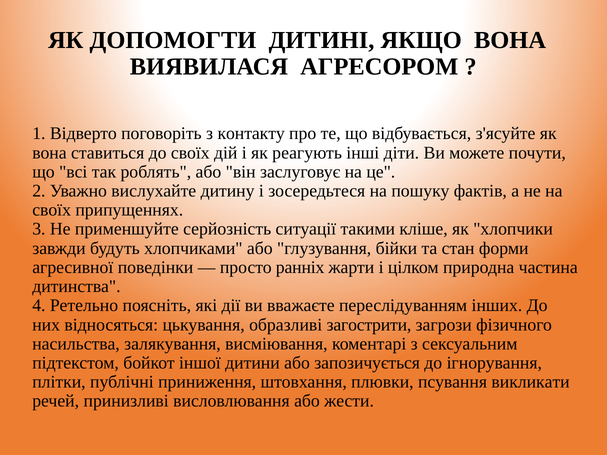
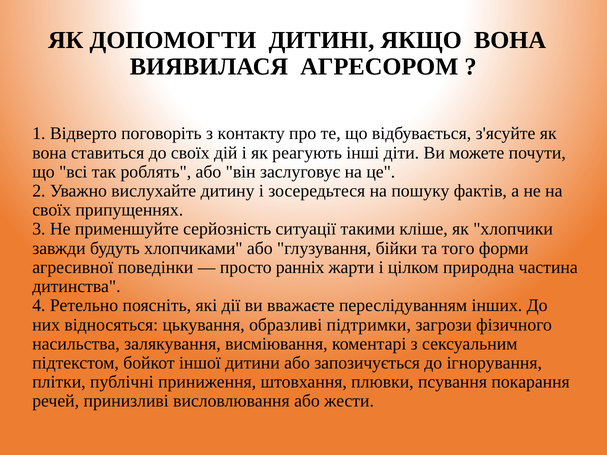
стан: стан -> того
загострити: загострити -> підтримки
викликати: викликати -> покарання
